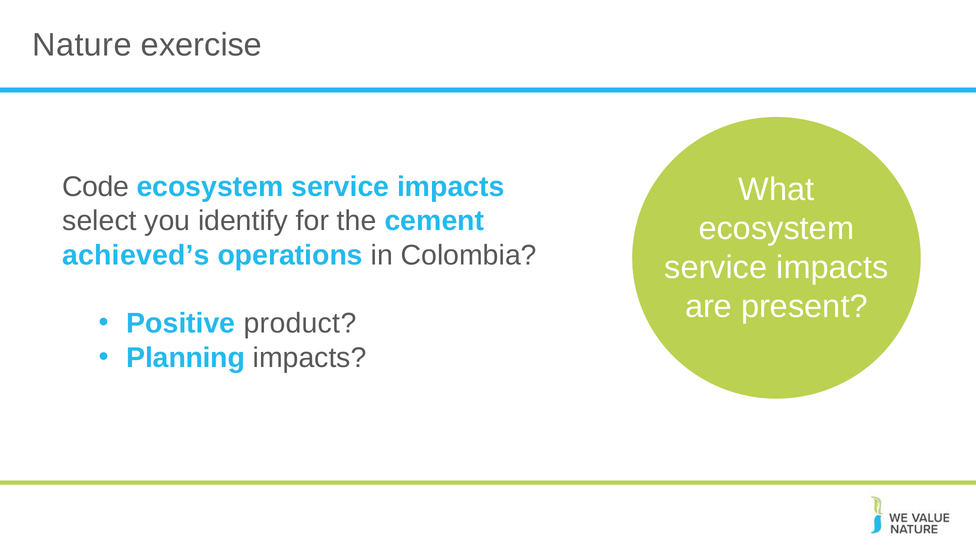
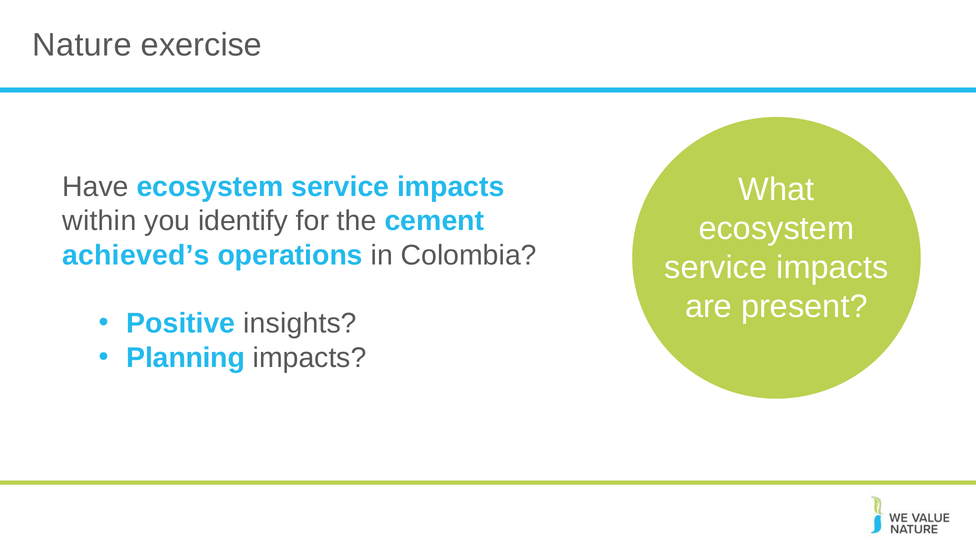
Code: Code -> Have
select: select -> within
product: product -> insights
